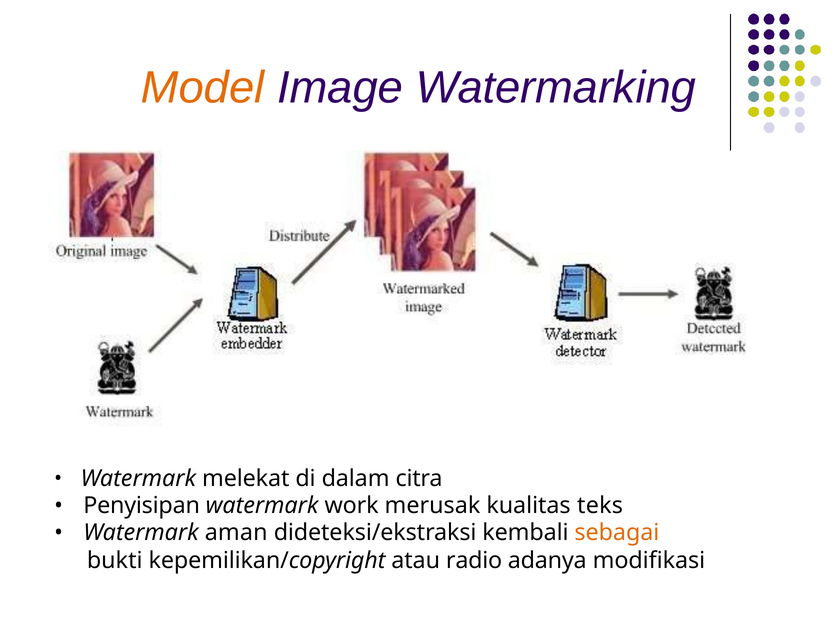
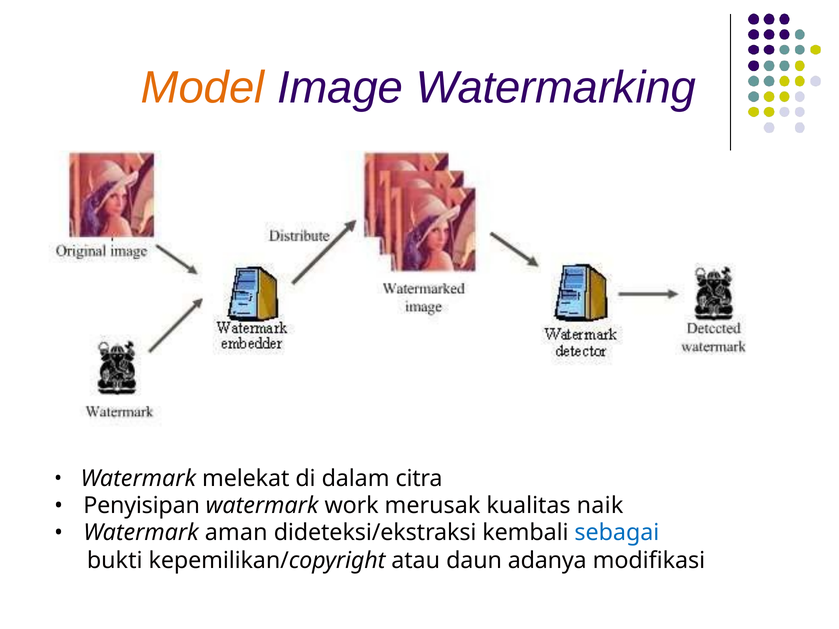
teks: teks -> naik
sebagai colour: orange -> blue
radio: radio -> daun
